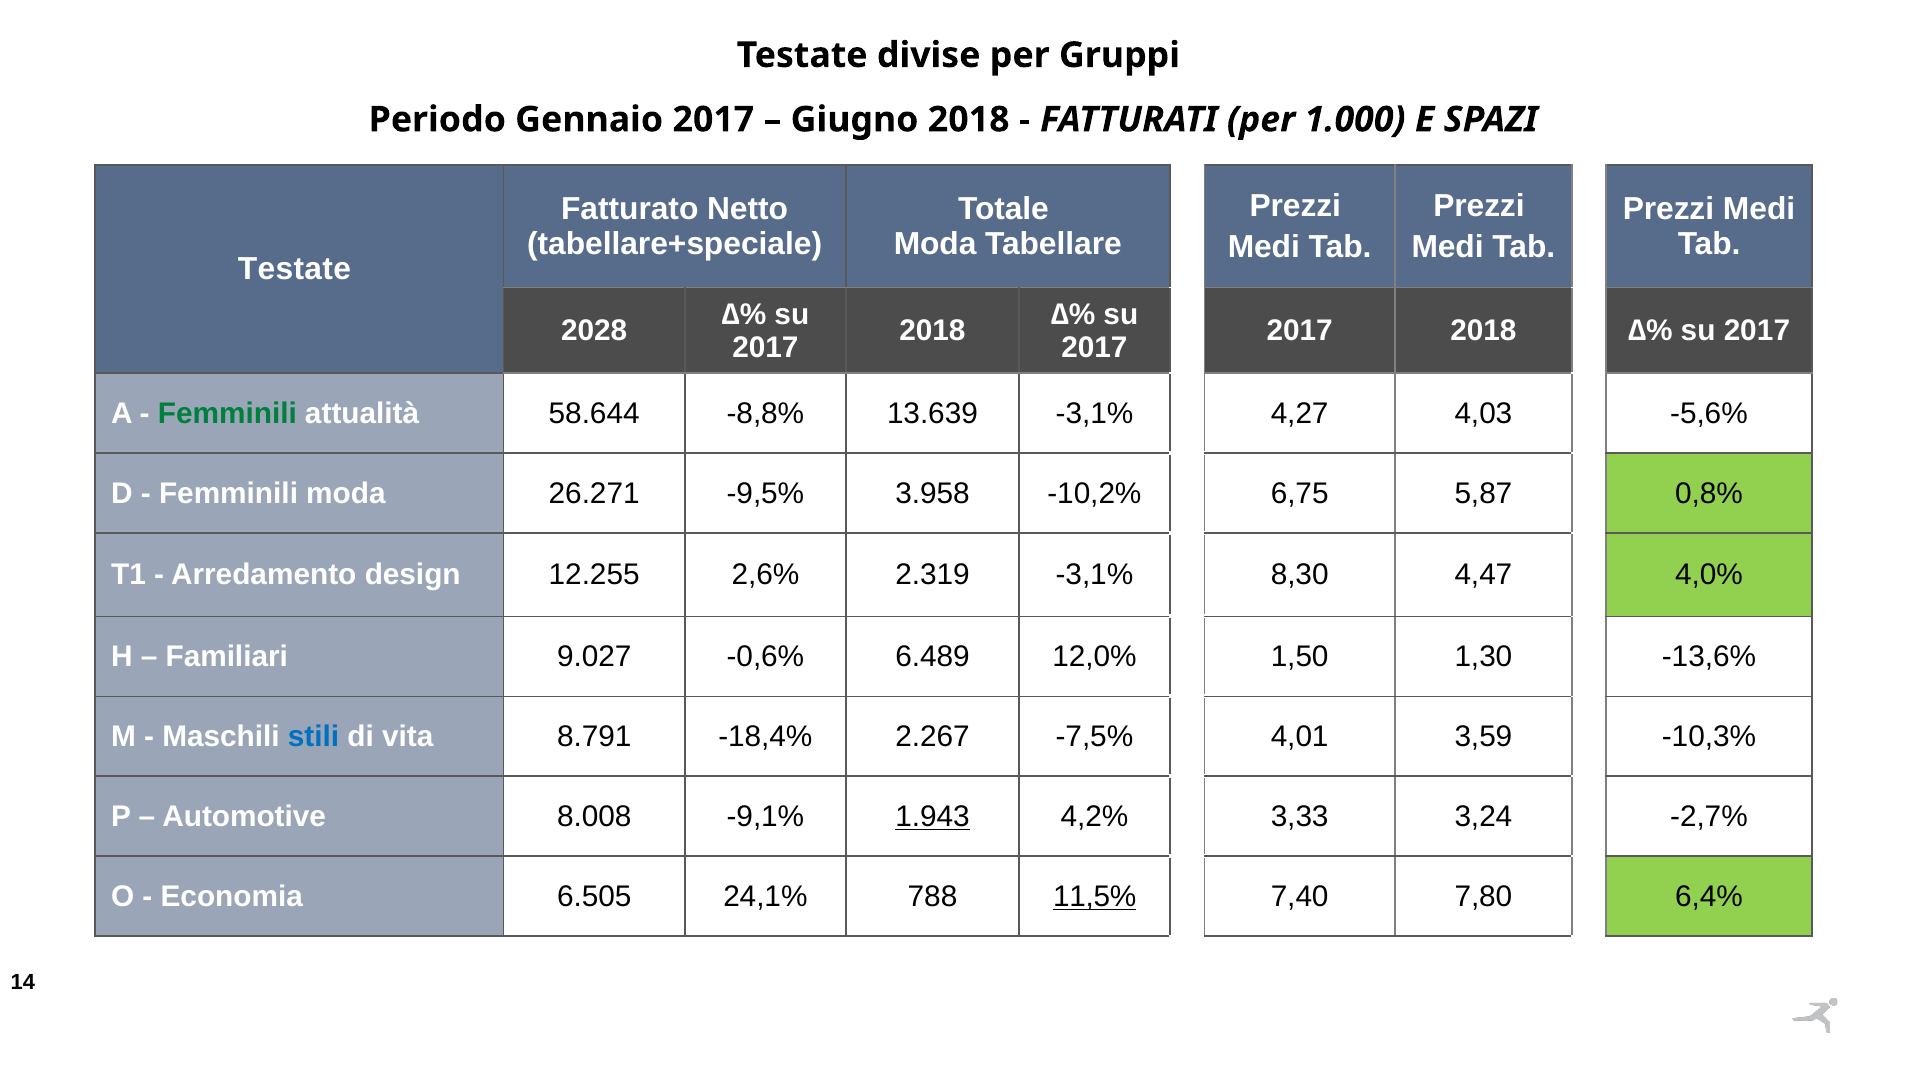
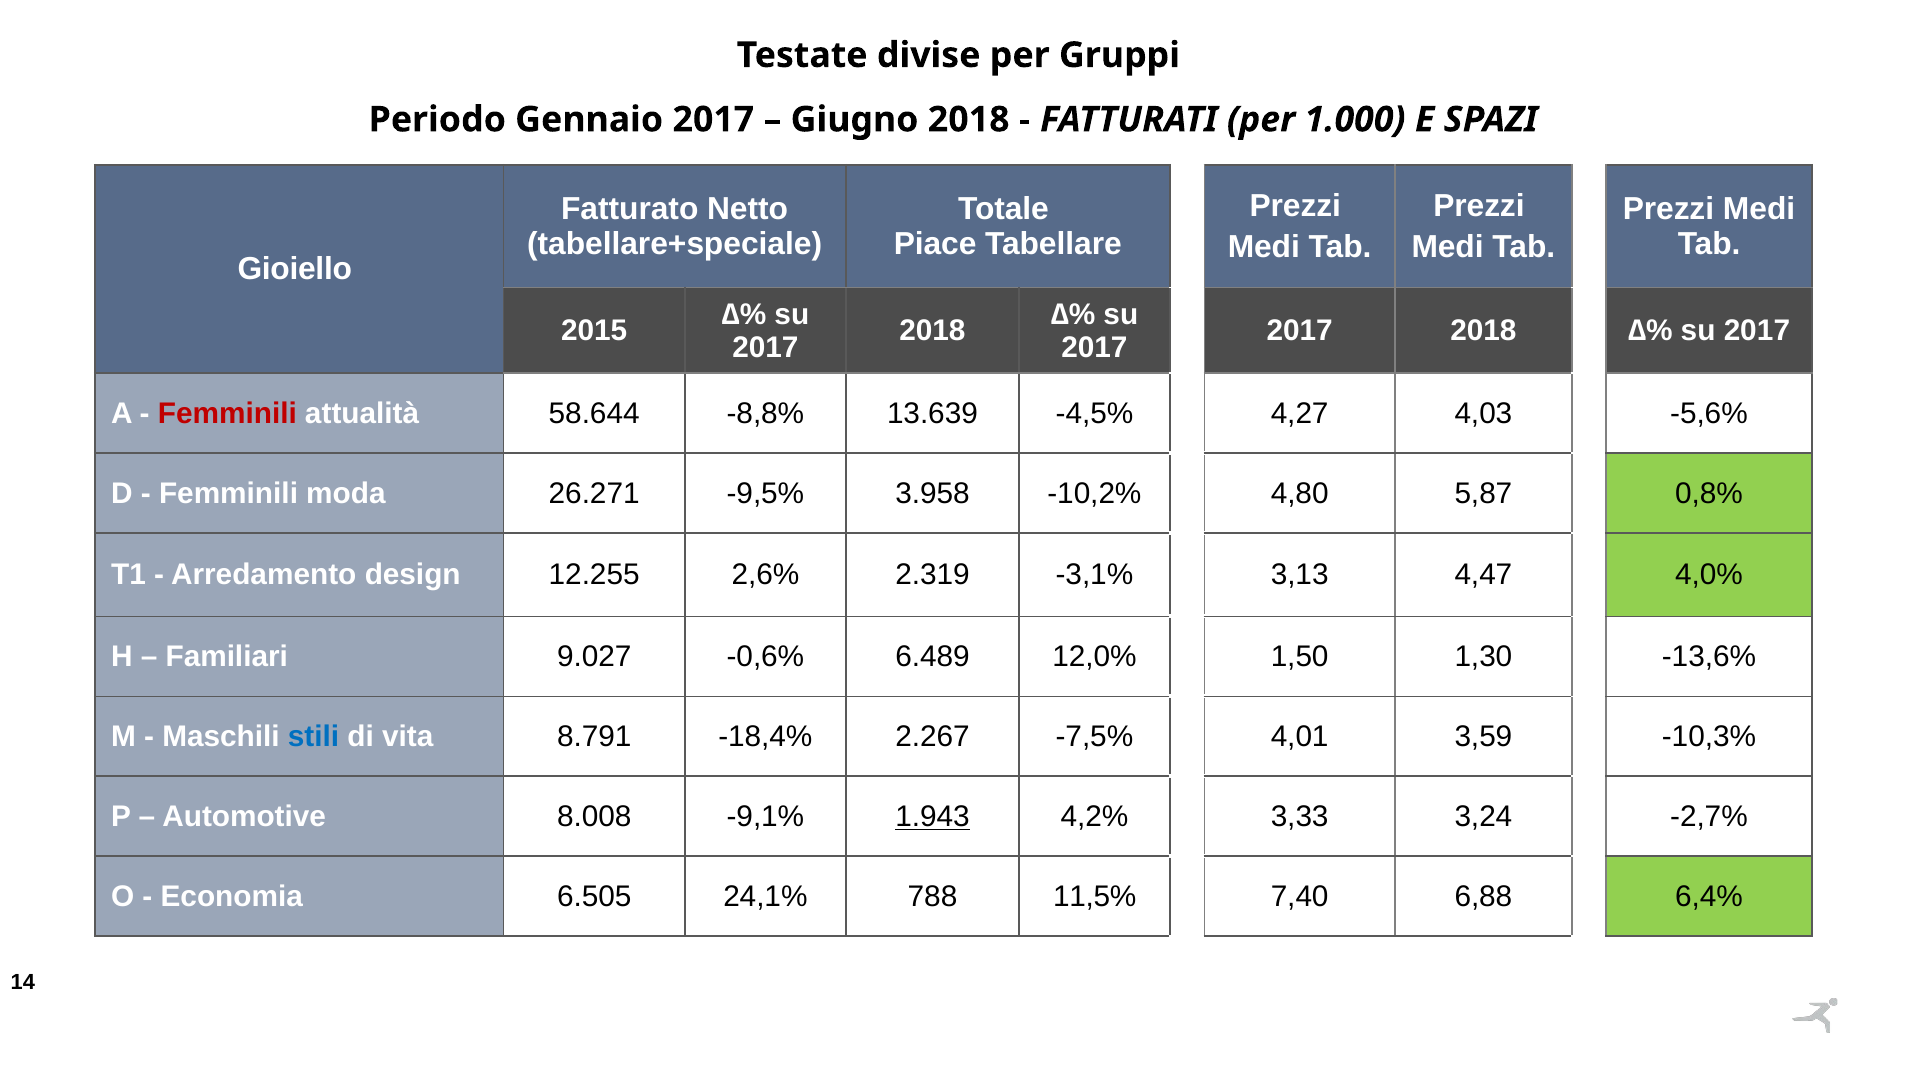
Moda at (935, 244): Moda -> Piace
Testate at (294, 269): Testate -> Gioiello
2028: 2028 -> 2015
Femminili at (227, 413) colour: green -> red
13.639 -3,1%: -3,1% -> -4,5%
6,75: 6,75 -> 4,80
8,30: 8,30 -> 3,13
11,5% underline: present -> none
7,80: 7,80 -> 6,88
